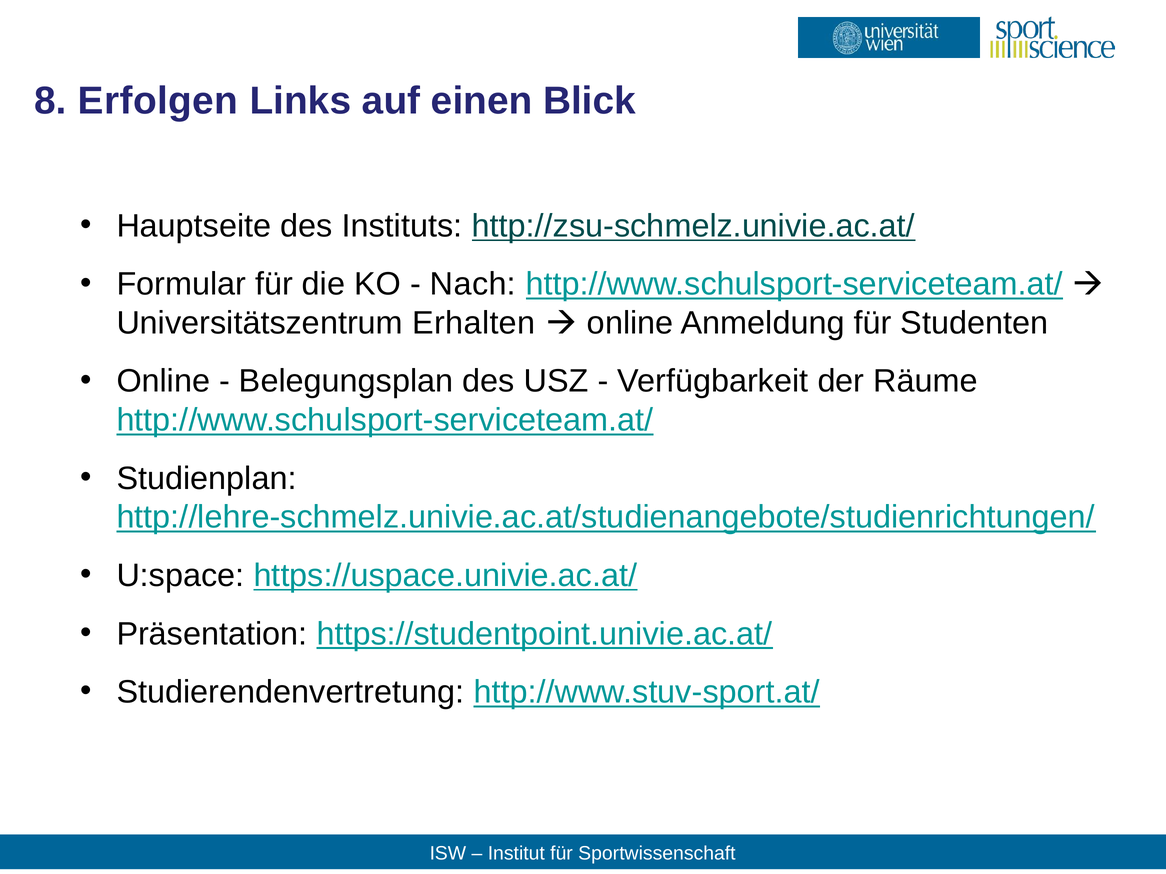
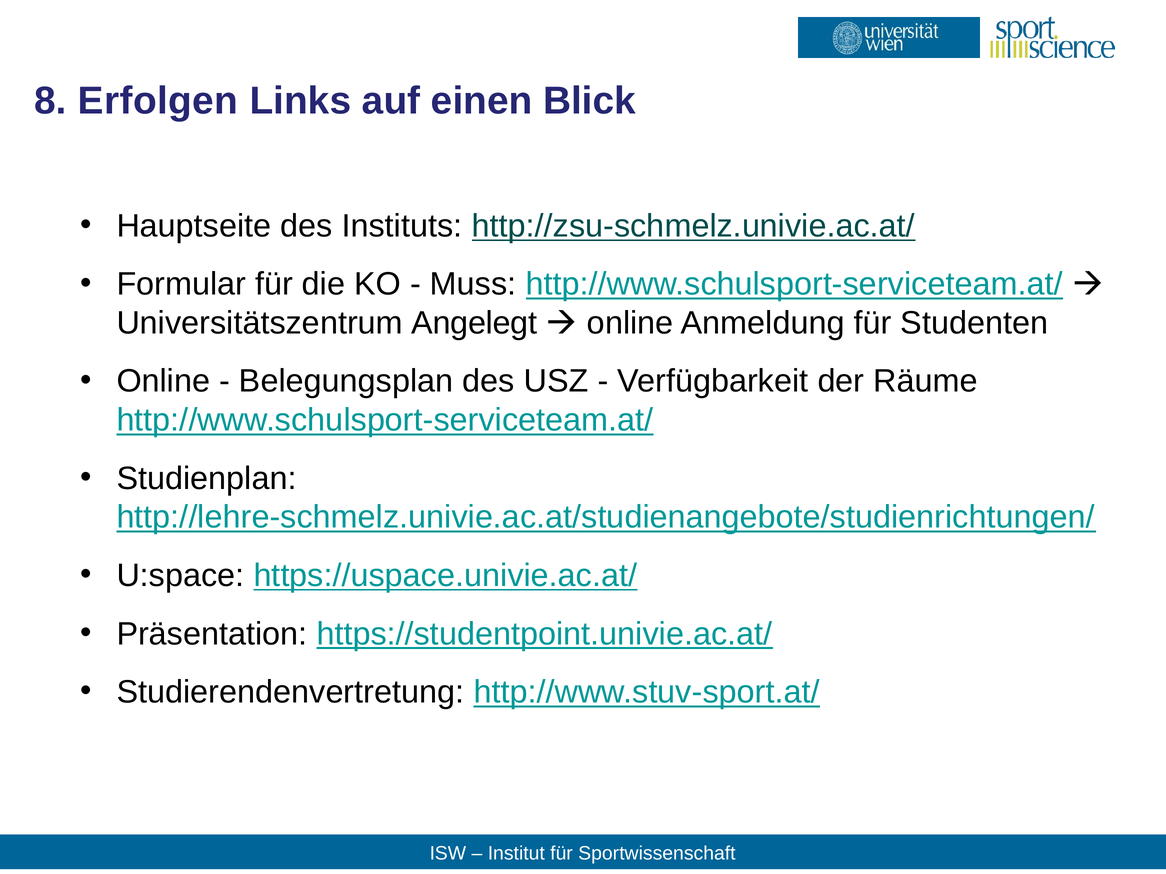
Nach: Nach -> Muss
Erhalten: Erhalten -> Angelegt
